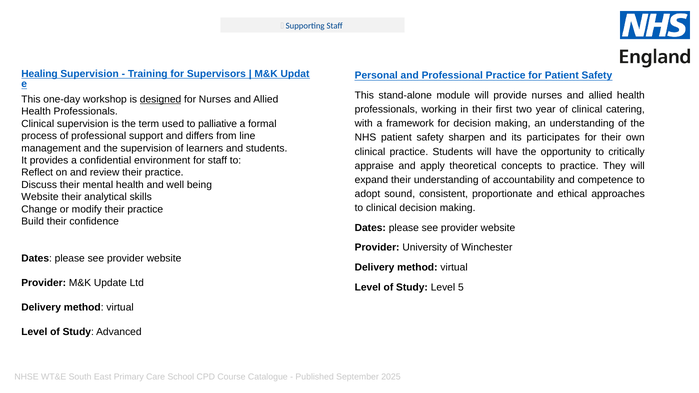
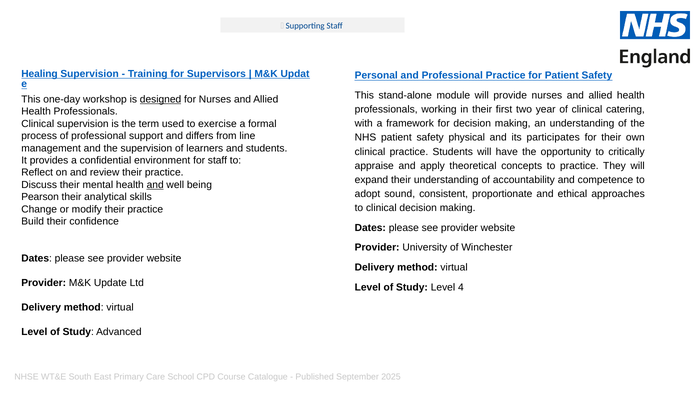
palliative: palliative -> exercise
sharpen: sharpen -> physical
and at (155, 185) underline: none -> present
Website at (40, 197): Website -> Pearson
5: 5 -> 4
